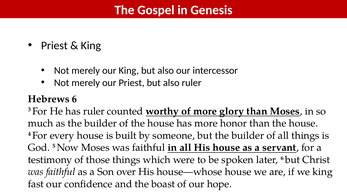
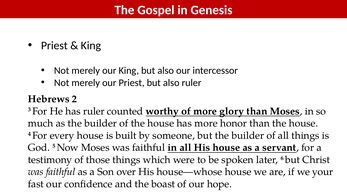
Hebrews 6: 6 -> 2
we king: king -> your
